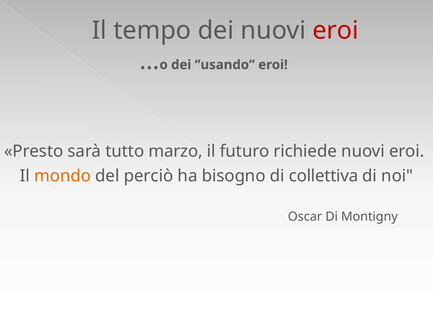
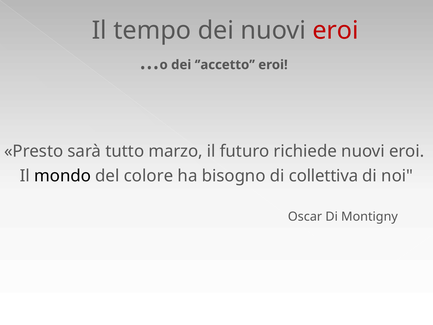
’usando: ’usando -> ’accetto
mondo colour: orange -> black
perciò: perciò -> colore
